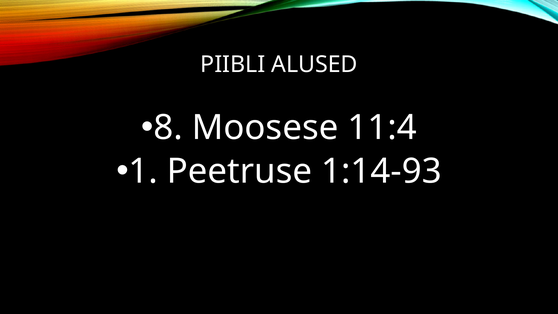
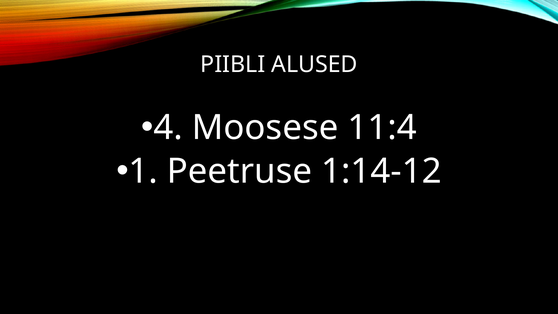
8: 8 -> 4
1:14-93: 1:14-93 -> 1:14-12
